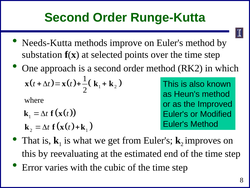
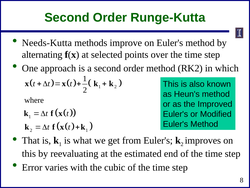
substation: substation -> alternating
